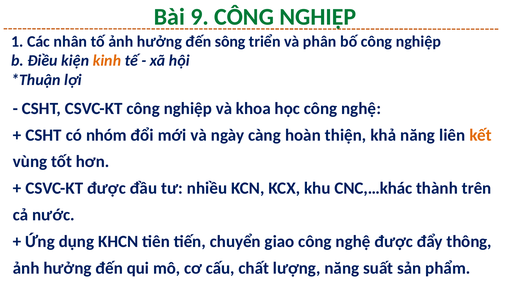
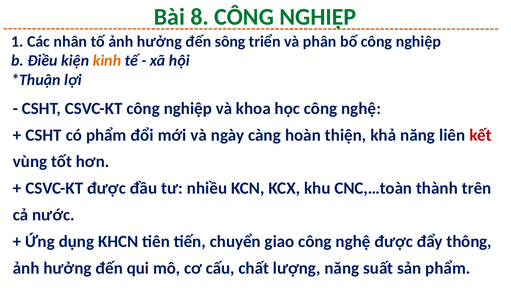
9: 9 -> 8
có nhóm: nhóm -> phẩm
kết colour: orange -> red
CNC,…khác: CNC,…khác -> CNC,…toàn
